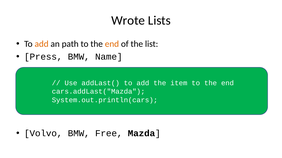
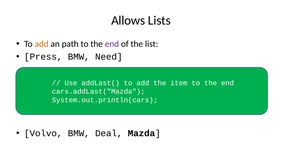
Wrote: Wrote -> Allows
end at (112, 44) colour: orange -> purple
Name: Name -> Need
Free: Free -> Deal
